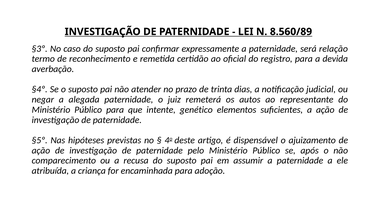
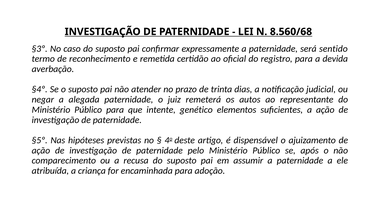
8.560/89: 8.560/89 -> 8.560/68
relação: relação -> sentido
